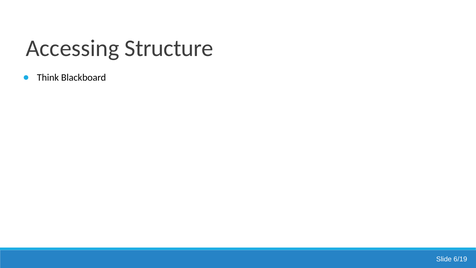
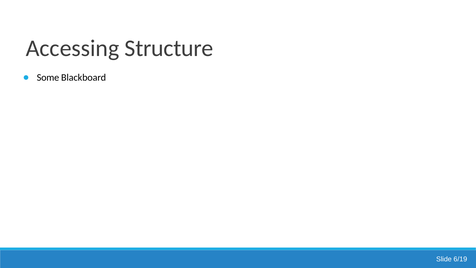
Think: Think -> Some
